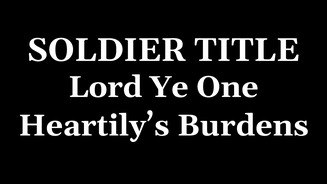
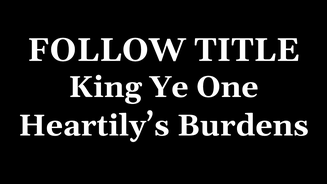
SOLDIER: SOLDIER -> FOLLOW
Lord: Lord -> King
